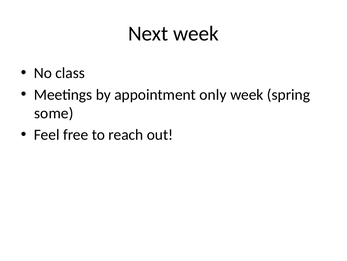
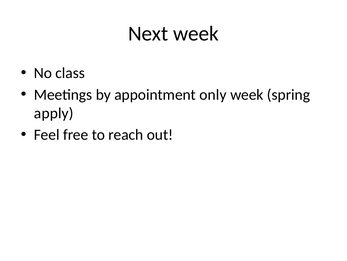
some: some -> apply
